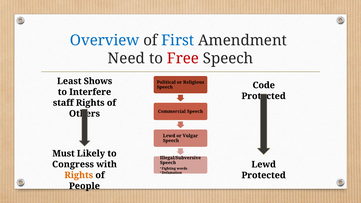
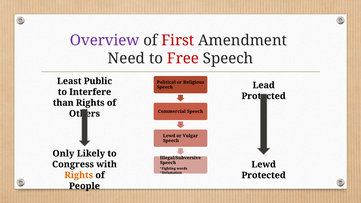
Overview colour: blue -> purple
First colour: blue -> red
Shows: Shows -> Public
Code: Code -> Lead
staff: staff -> than
Must: Must -> Only
